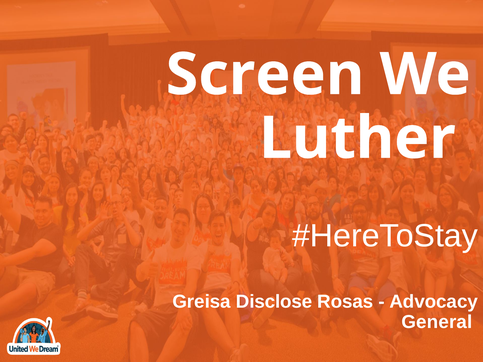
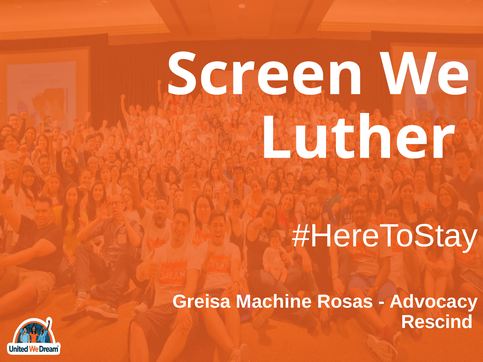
Disclose: Disclose -> Machine
General: General -> Rescind
